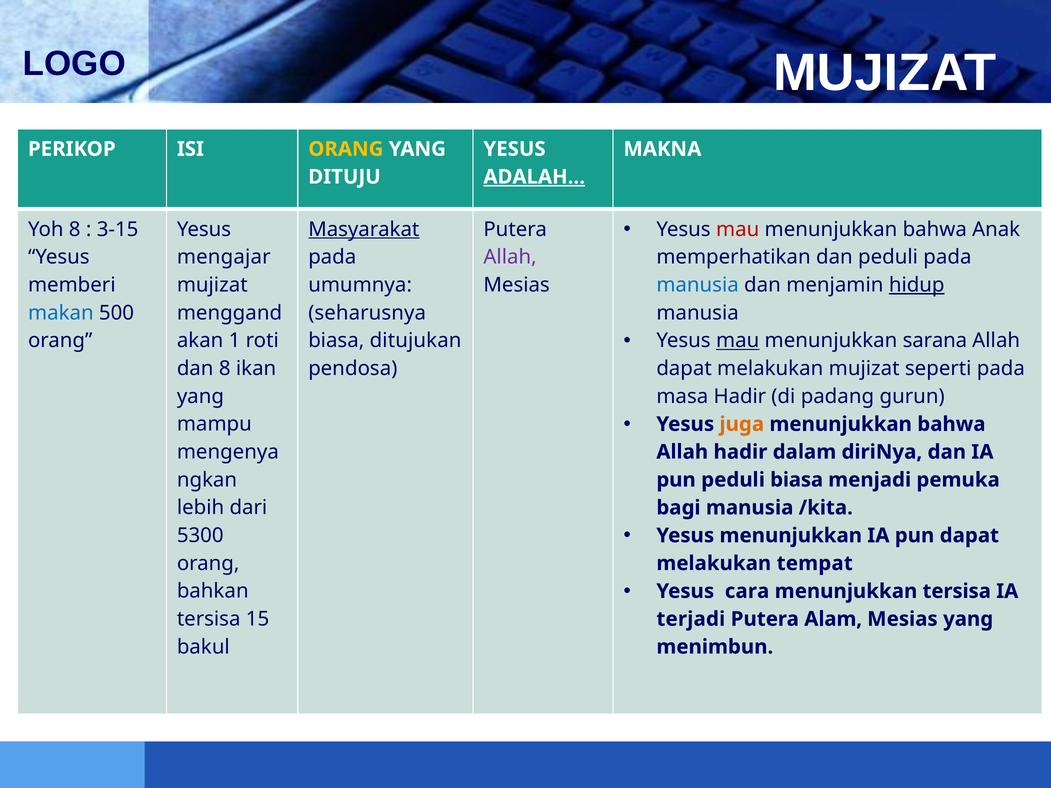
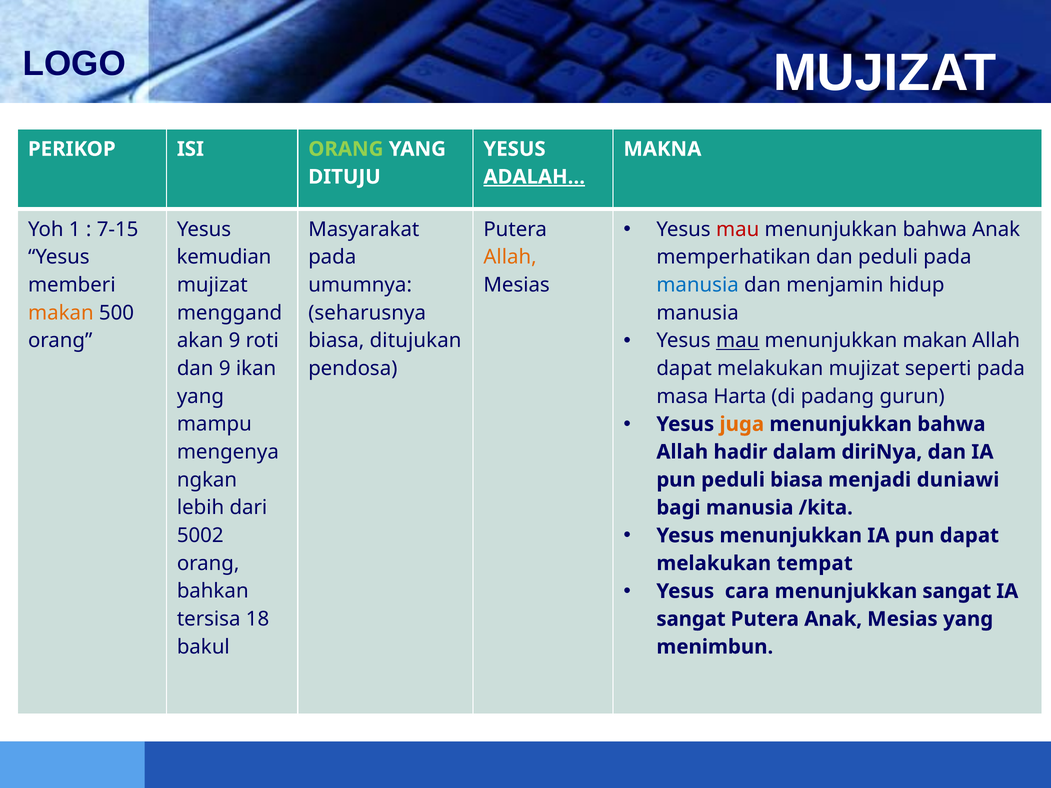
ORANG at (346, 149) colour: yellow -> light green
Yoh 8: 8 -> 1
3-15: 3-15 -> 7-15
Masyarakat underline: present -> none
mengajar: mengajar -> kemudian
Allah at (510, 257) colour: purple -> orange
hidup underline: present -> none
makan at (61, 313) colour: blue -> orange
menunjukkan sarana: sarana -> makan
1 at (235, 341): 1 -> 9
dan 8: 8 -> 9
masa Hadir: Hadir -> Harta
pemuka: pemuka -> duniawi
5300: 5300 -> 5002
menunjukkan tersisa: tersisa -> sangat
15: 15 -> 18
terjadi at (691, 619): terjadi -> sangat
Putera Alam: Alam -> Anak
